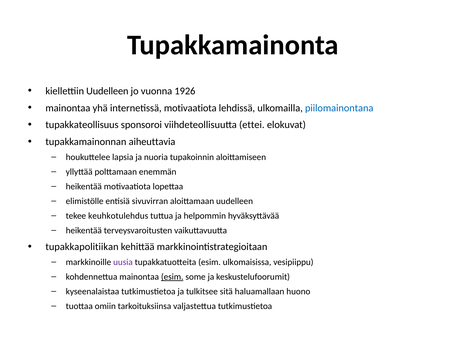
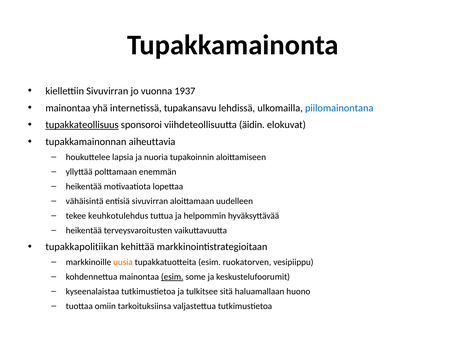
kiellettiin Uudelleen: Uudelleen -> Sivuvirran
1926: 1926 -> 1937
internetissä motivaatiota: motivaatiota -> tupakansavu
tupakkateollisuus underline: none -> present
ettei: ettei -> äidin
elimistölle: elimistölle -> vähäisintä
uusia colour: purple -> orange
ulkomaisissa: ulkomaisissa -> ruokatorven
